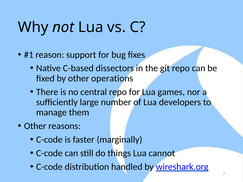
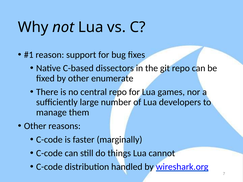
operations: operations -> enumerate
